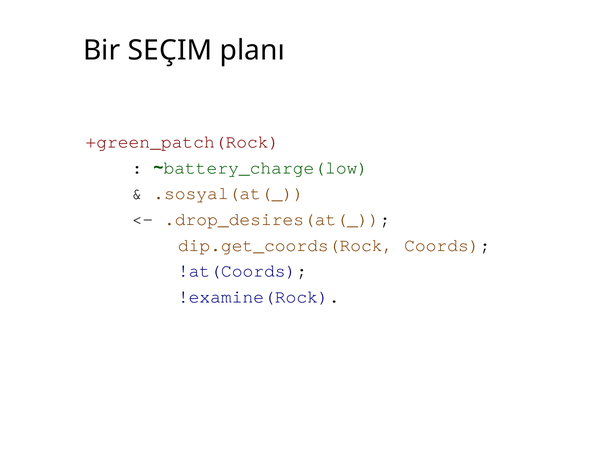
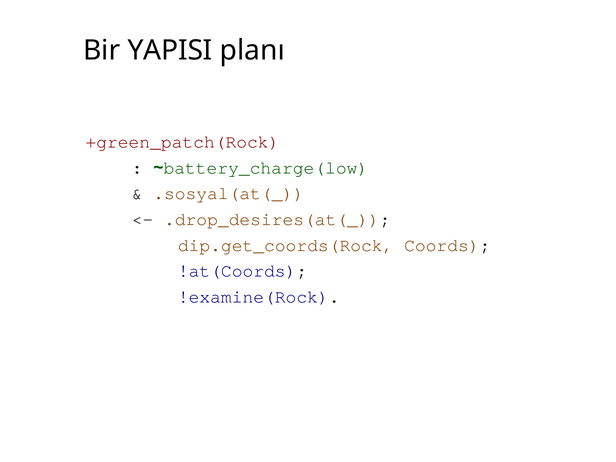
SEÇIM: SEÇIM -> YAPISI
